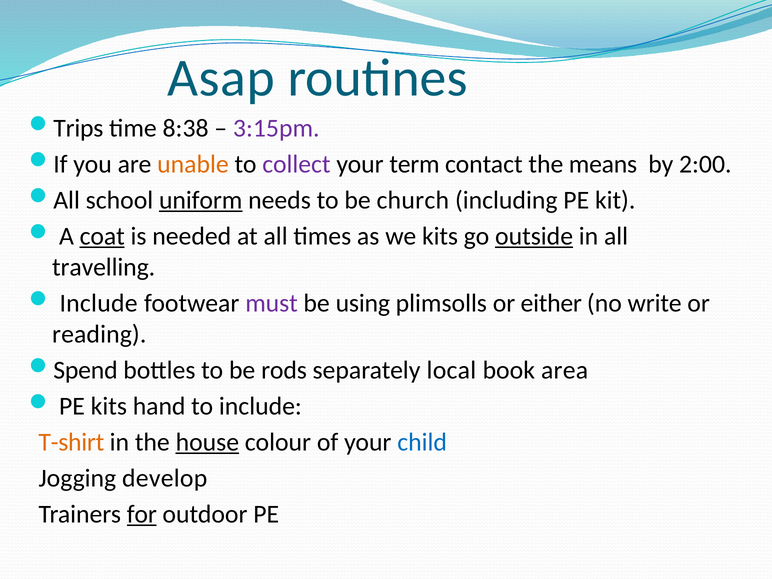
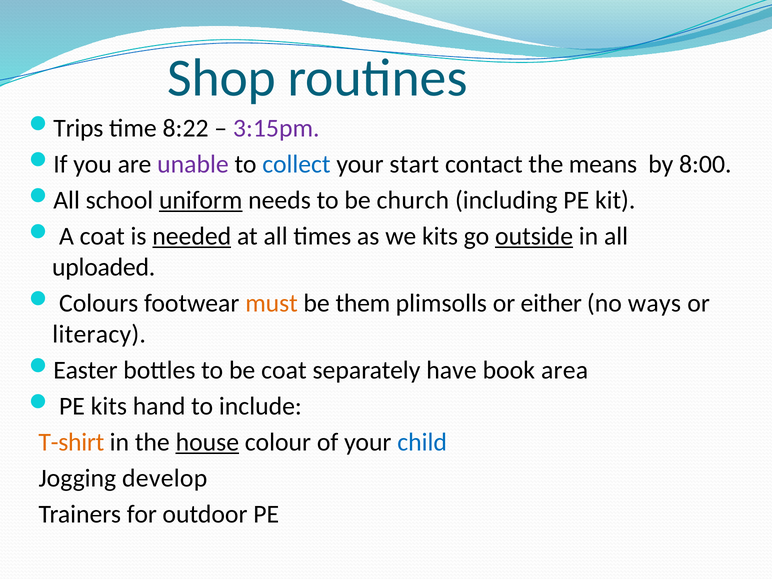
Asap: Asap -> Shop
8:38: 8:38 -> 8:22
unable colour: orange -> purple
collect colour: purple -> blue
term: term -> start
2:00: 2:00 -> 8:00
coat at (102, 236) underline: present -> none
needed underline: none -> present
travelling: travelling -> uploaded
Include at (99, 303): Include -> Colours
must colour: purple -> orange
using: using -> them
write: write -> ways
reading: reading -> literacy
Spend: Spend -> Easter
be rods: rods -> coat
local: local -> have
for underline: present -> none
